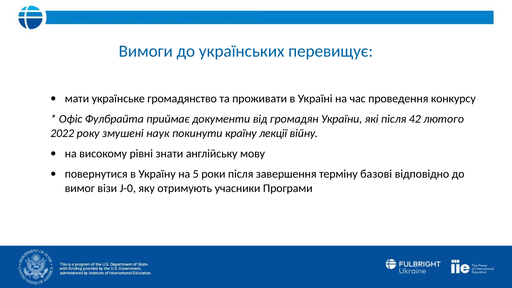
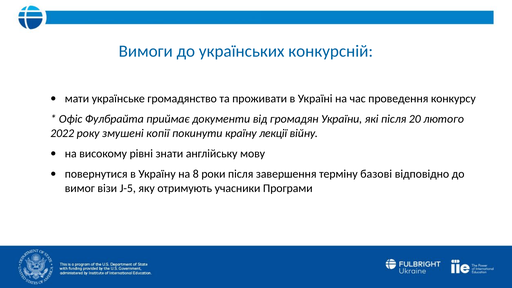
перевищує: перевищує -> конкурсній
42: 42 -> 20
наук: наук -> копії
5: 5 -> 8
J-0: J-0 -> J-5
